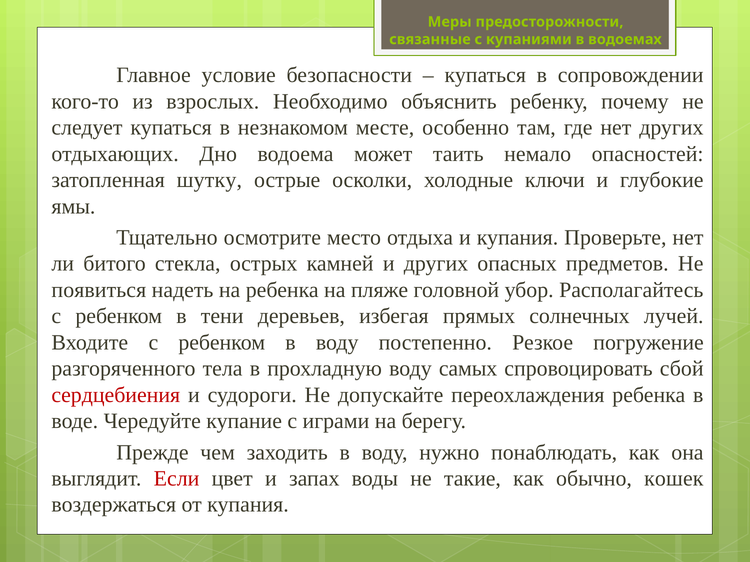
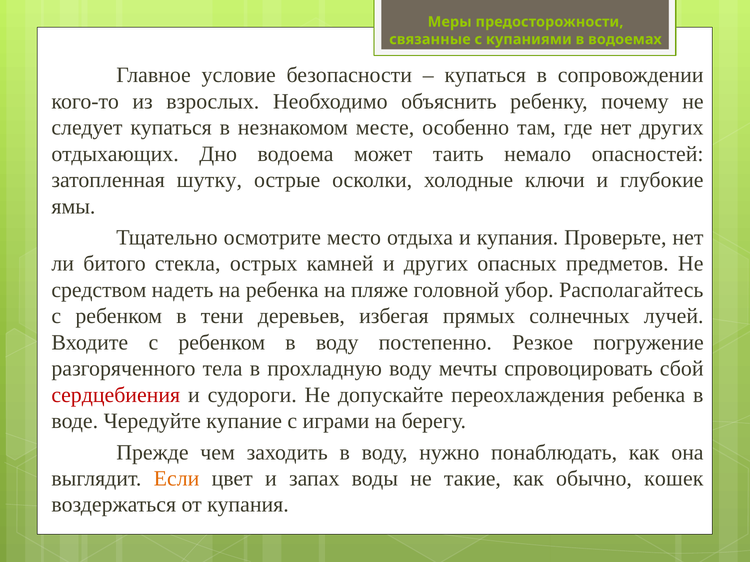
появиться: появиться -> средством
самых: самых -> мечты
Если colour: red -> orange
